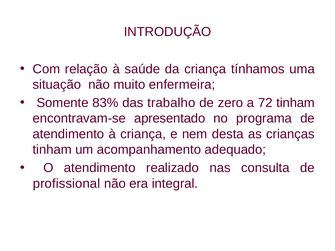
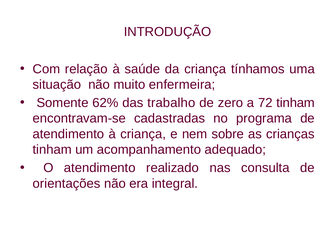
83%: 83% -> 62%
apresentado: apresentado -> cadastradas
desta: desta -> sobre
profissional: profissional -> orientações
